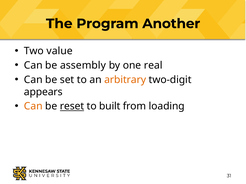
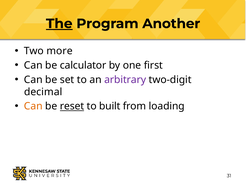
The underline: none -> present
value: value -> more
assembly: assembly -> calculator
real: real -> first
arbitrary colour: orange -> purple
appears: appears -> decimal
